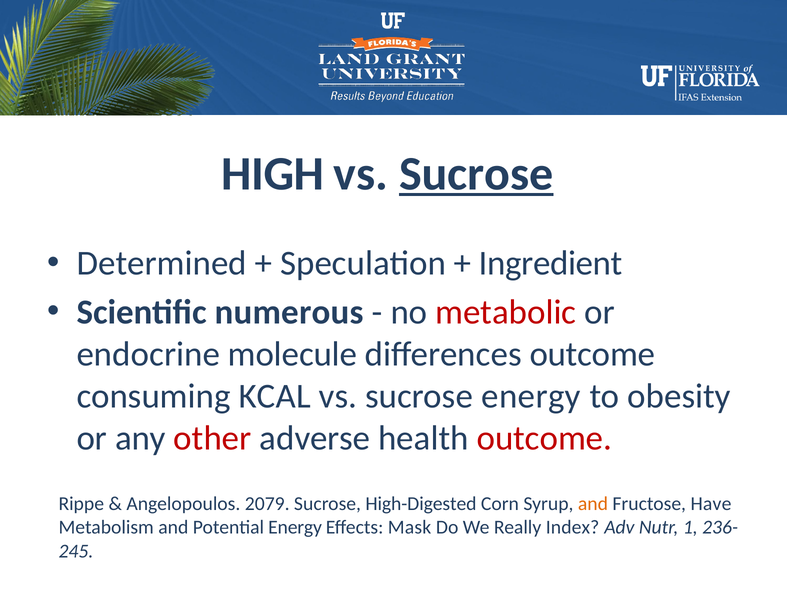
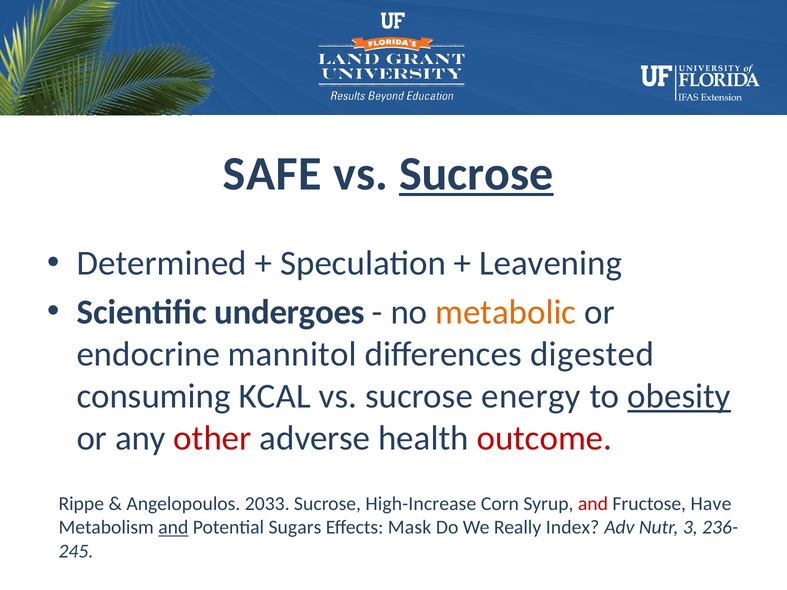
HIGH: HIGH -> SAFE
Ingredient: Ingredient -> Leavening
numerous: numerous -> undergoes
metabolic colour: red -> orange
molecule: molecule -> mannitol
differences outcome: outcome -> digested
obesity underline: none -> present
2079: 2079 -> 2033
High-Digested: High-Digested -> High-Increase
and at (593, 504) colour: orange -> red
and at (173, 528) underline: none -> present
Potential Energy: Energy -> Sugars
1: 1 -> 3
